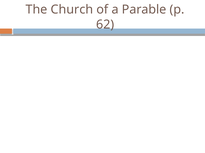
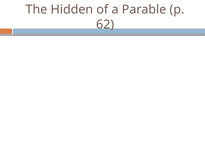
Church: Church -> Hidden
